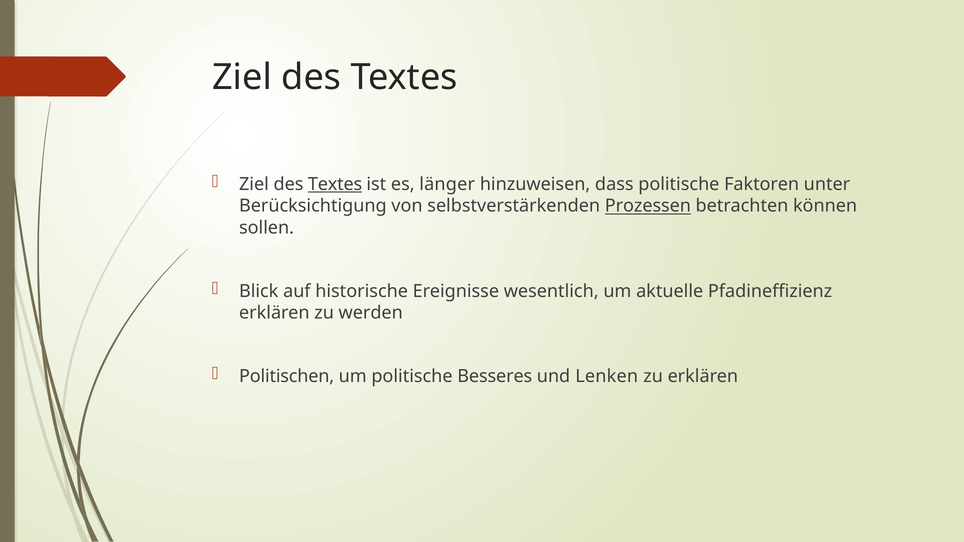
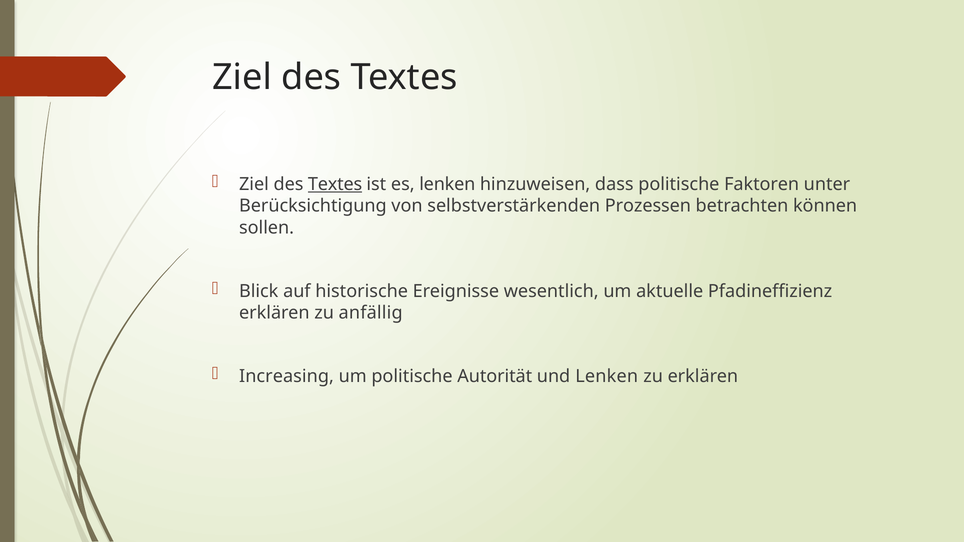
es länger: länger -> lenken
Prozessen underline: present -> none
werden: werden -> anfällig
Politischen: Politischen -> Increasing
Besseres: Besseres -> Autorität
